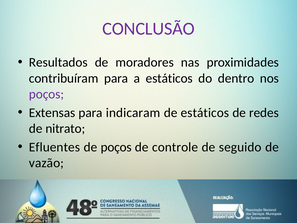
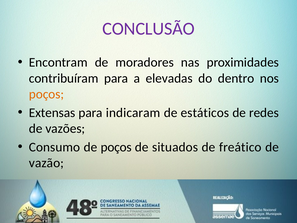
Resultados: Resultados -> Encontram
a estáticos: estáticos -> elevadas
poços at (46, 94) colour: purple -> orange
nitrato: nitrato -> vazões
Efluentes: Efluentes -> Consumo
controle: controle -> situados
seguido: seguido -> freático
